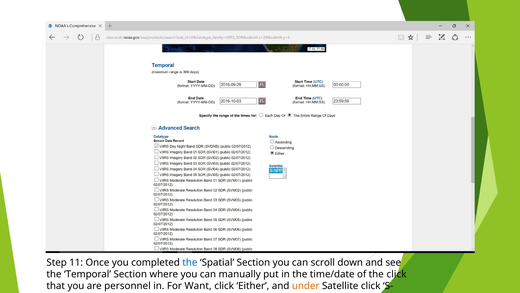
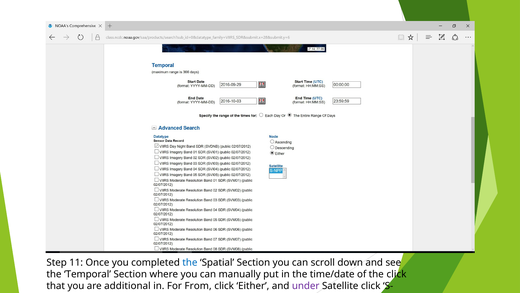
personnel: personnel -> additional
Want: Want -> From
under colour: orange -> purple
